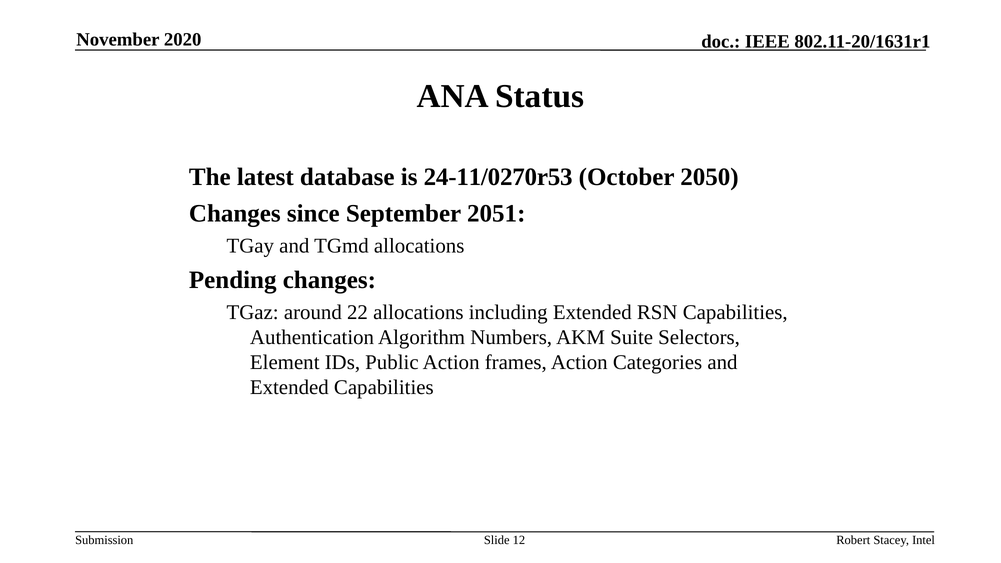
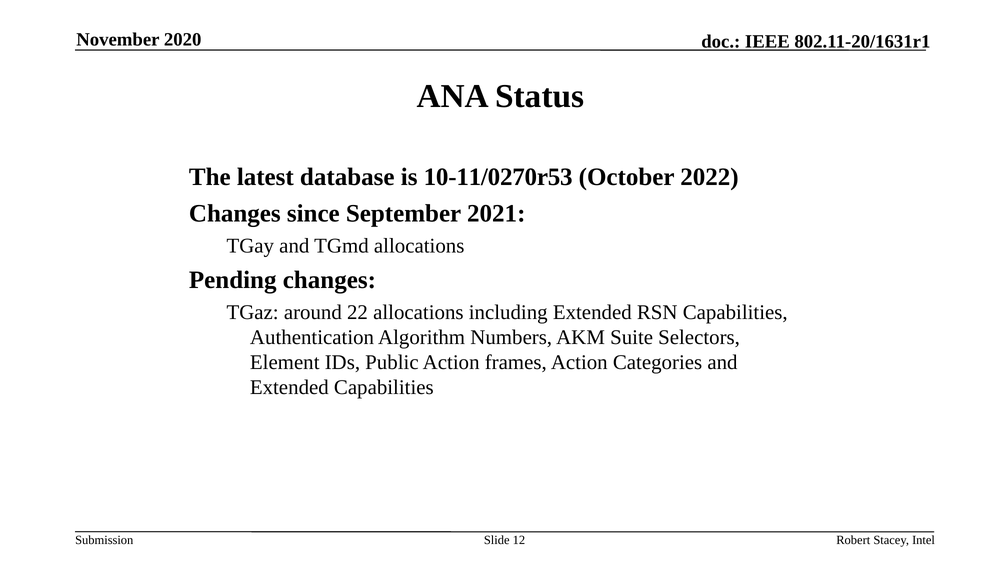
24-11/0270r53: 24-11/0270r53 -> 10-11/0270r53
2050: 2050 -> 2022
2051: 2051 -> 2021
